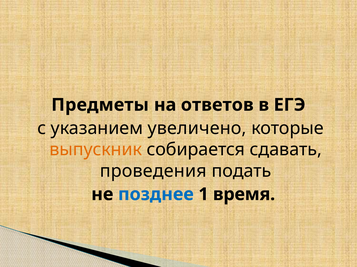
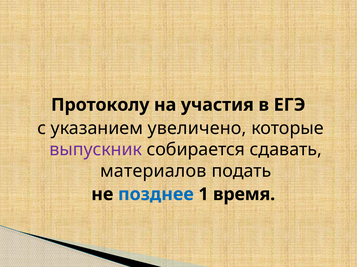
Предметы: Предметы -> Протоколу
ответов: ответов -> участия
выпускник colour: orange -> purple
проведения: проведения -> материалов
